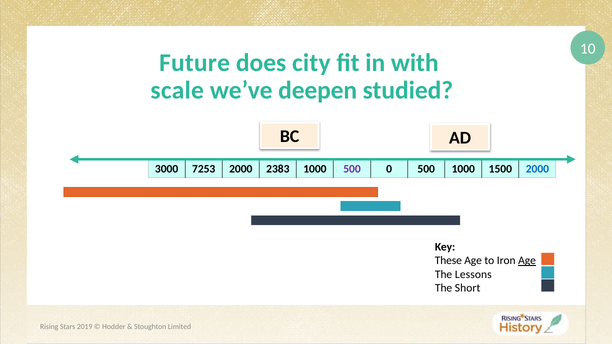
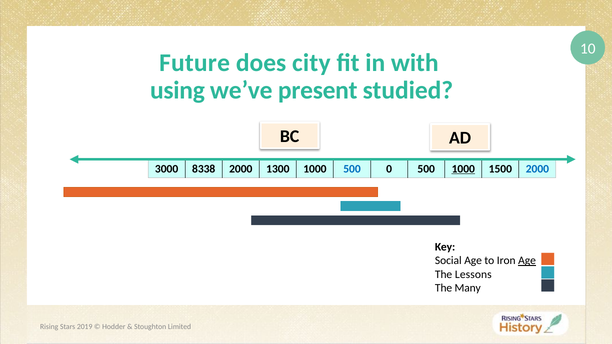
scale: scale -> using
deepen: deepen -> present
7253: 7253 -> 8338
2383: 2383 -> 1300
500 at (352, 169) colour: purple -> blue
1000 at (463, 169) underline: none -> present
These: These -> Social
Short: Short -> Many
